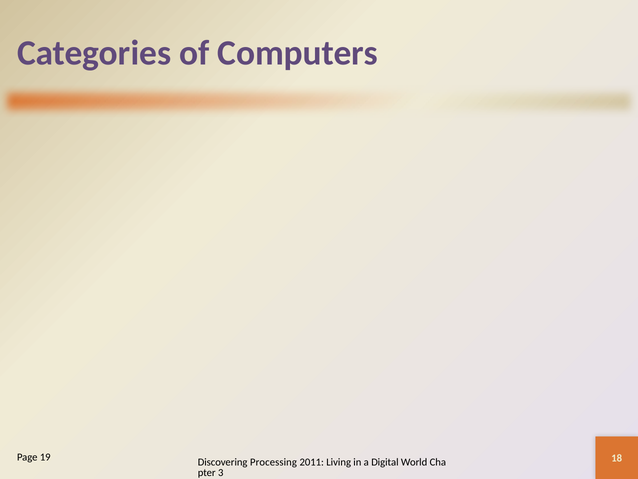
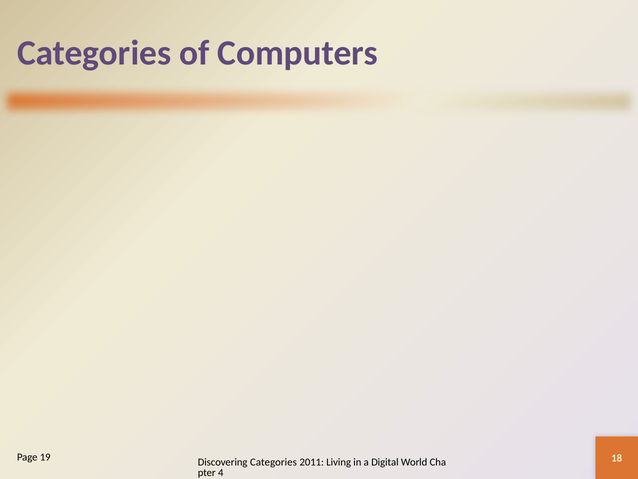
Discovering Processing: Processing -> Categories
3: 3 -> 4
